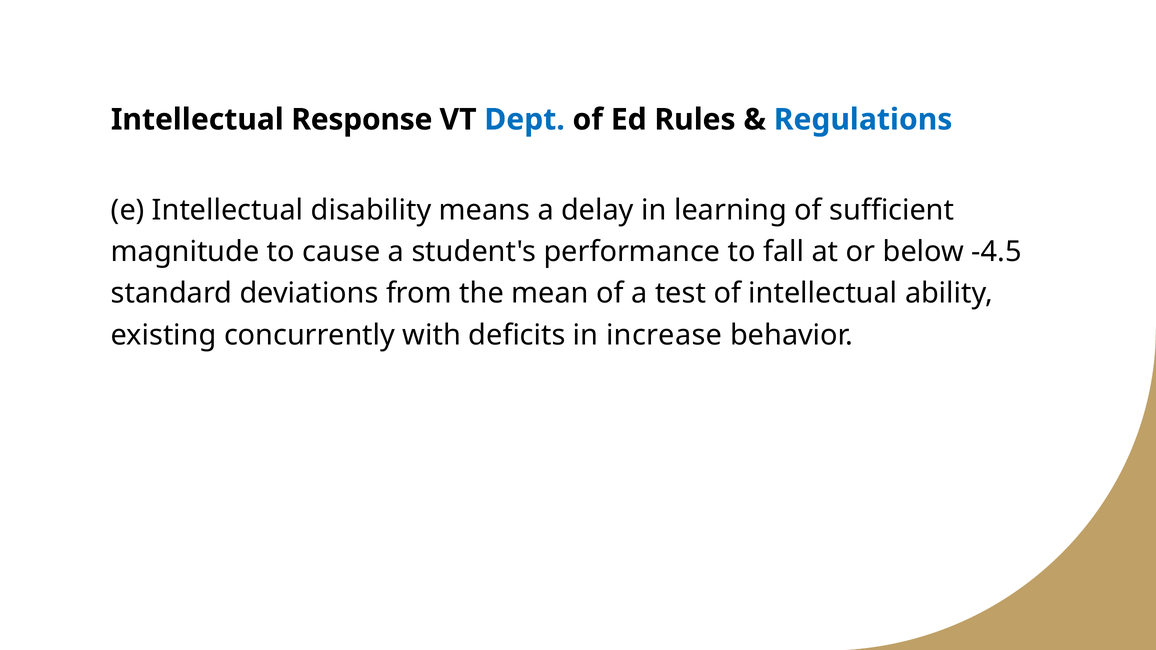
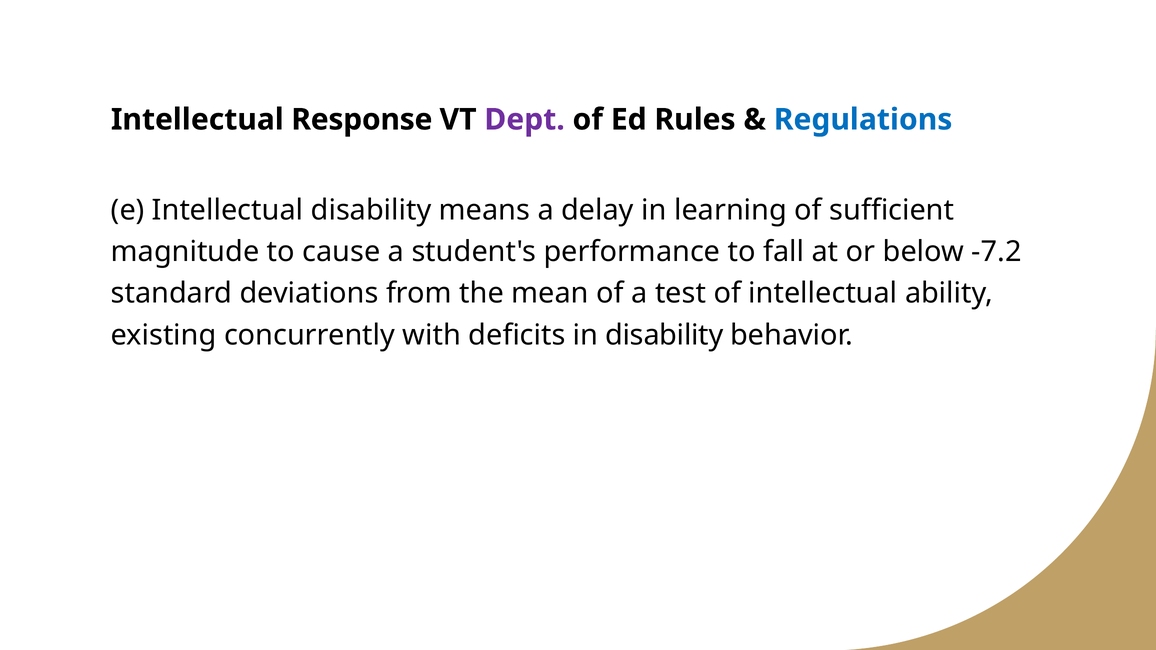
Dept colour: blue -> purple
-4.5: -4.5 -> -7.2
in increase: increase -> disability
